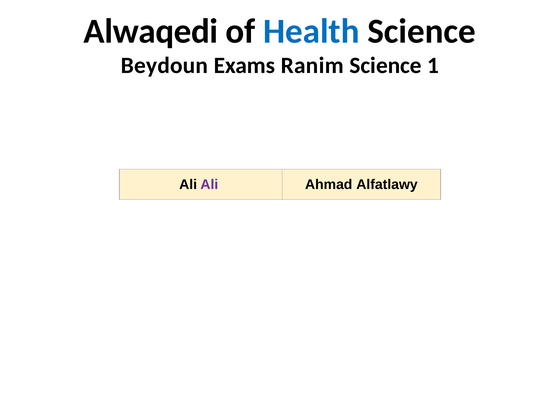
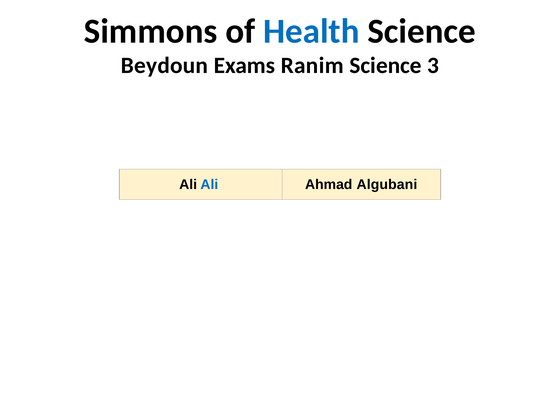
Alwaqedi: Alwaqedi -> Simmons
1: 1 -> 3
Ali at (209, 185) colour: purple -> blue
Alfatlawy: Alfatlawy -> Algubani
